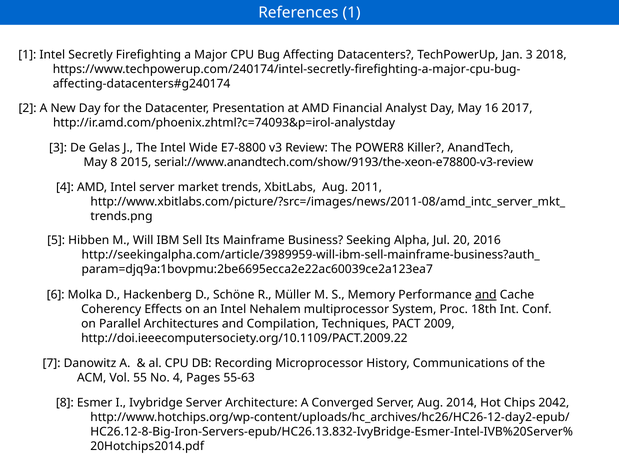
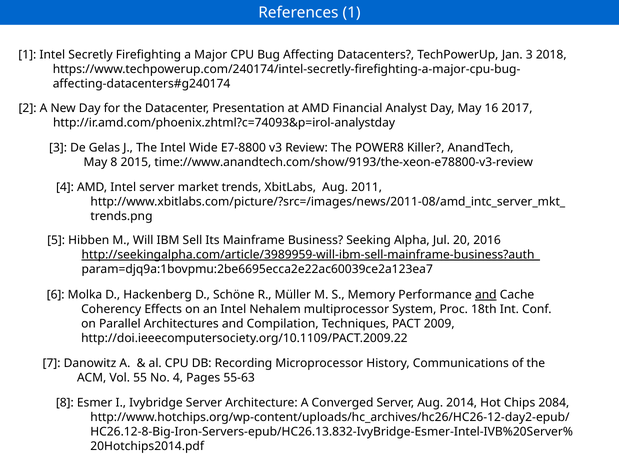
serial://www.anandtech.com/show/9193/the-xeon-e78800-v3-review: serial://www.anandtech.com/show/9193/the-xeon-e78800-v3-review -> time://www.anandtech.com/show/9193/the-xeon-e78800-v3-review
http://seekingalpha.com/article/3989959-will-ibm-sell-mainframe-business?auth_ underline: none -> present
2042: 2042 -> 2084
